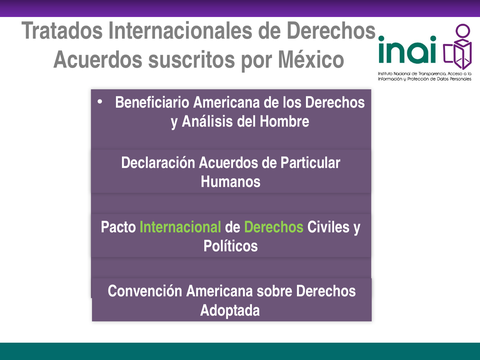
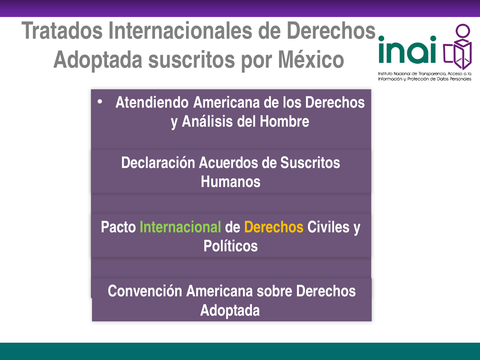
Acuerdos at (98, 60): Acuerdos -> Adoptada
Beneficiario: Beneficiario -> Atendiendo
de Particular: Particular -> Suscritos
Derechos at (274, 227) colour: light green -> yellow
